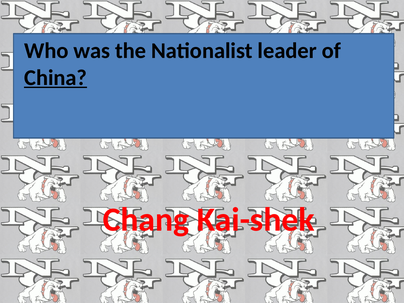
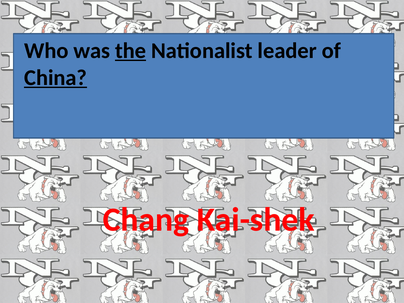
the underline: none -> present
